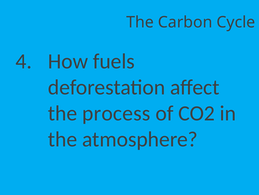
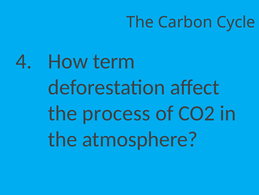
fuels: fuels -> term
